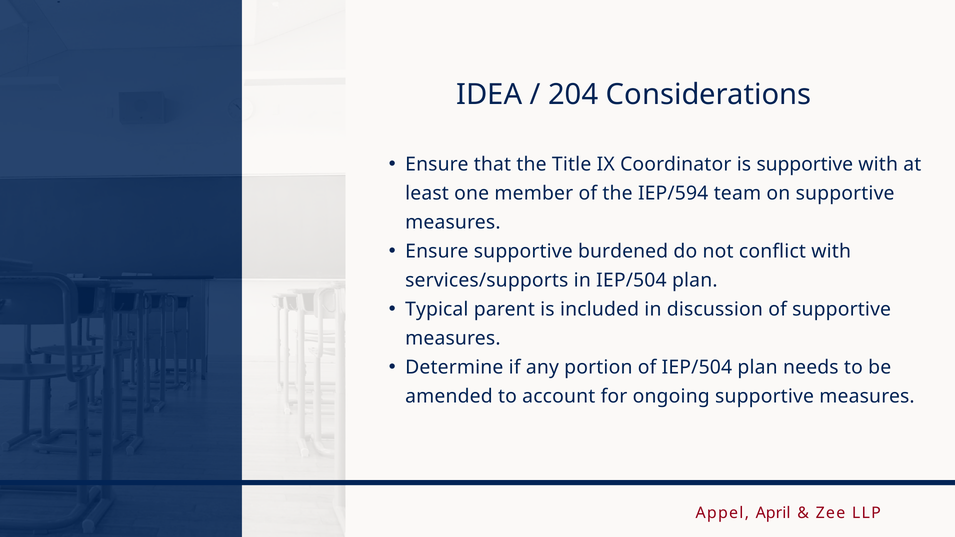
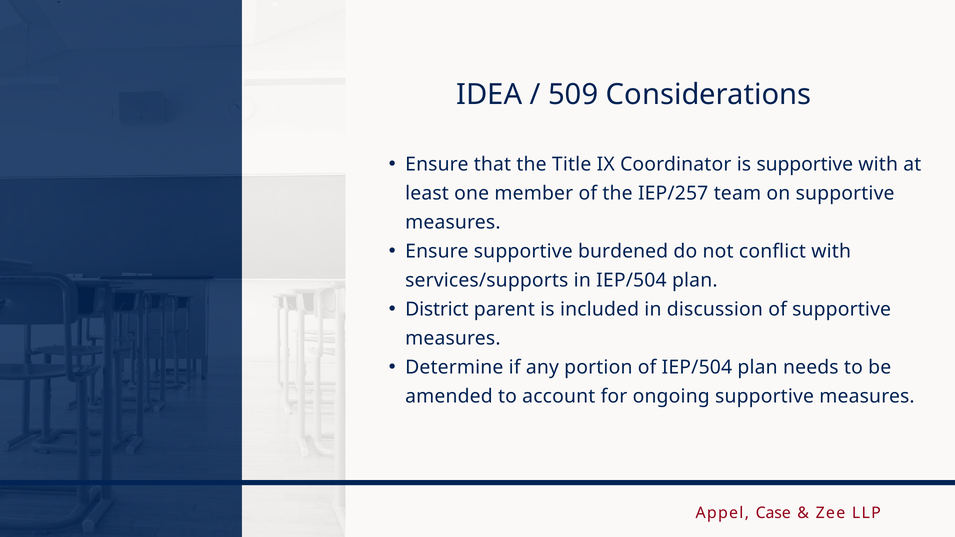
204: 204 -> 509
IEP/594: IEP/594 -> IEP/257
Typical: Typical -> District
April: April -> Case
